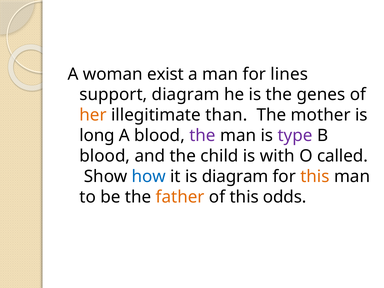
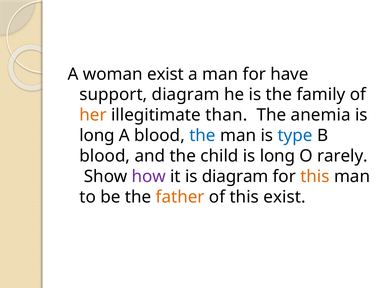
lines: lines -> have
genes: genes -> family
mother: mother -> anemia
the at (202, 136) colour: purple -> blue
type colour: purple -> blue
child is with: with -> long
called: called -> rarely
how colour: blue -> purple
this odds: odds -> exist
